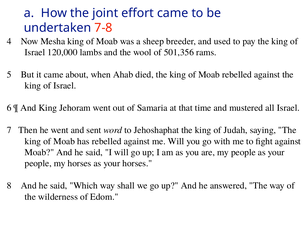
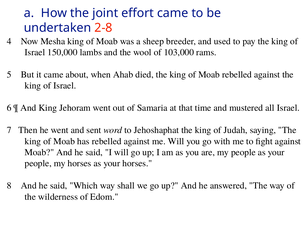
7-8: 7-8 -> 2-8
120,000: 120,000 -> 150,000
501,356: 501,356 -> 103,000
